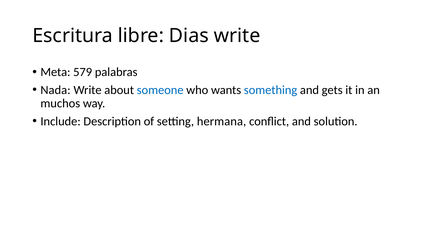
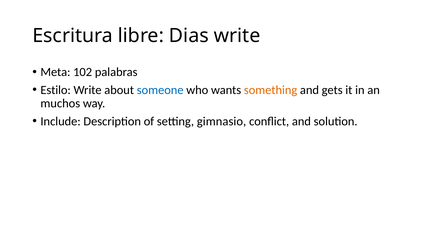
579: 579 -> 102
Nada: Nada -> Estilo
something colour: blue -> orange
hermana: hermana -> gimnasio
